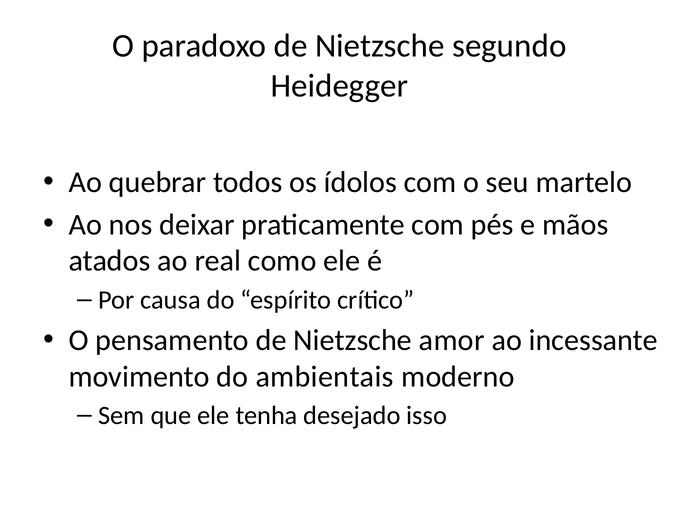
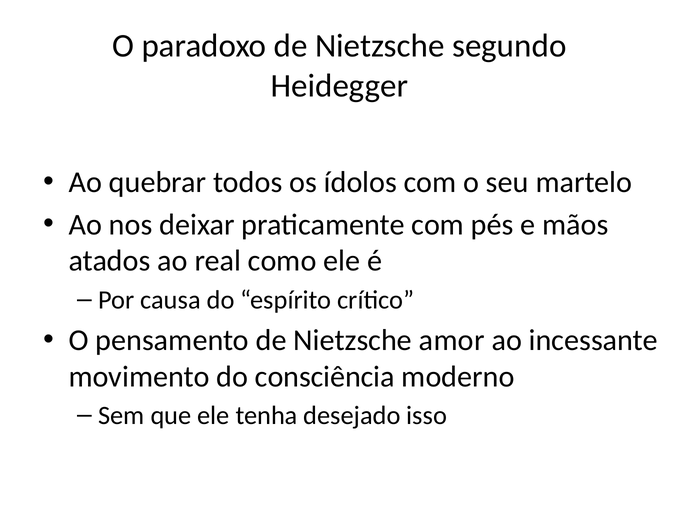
ambientais: ambientais -> consciência
